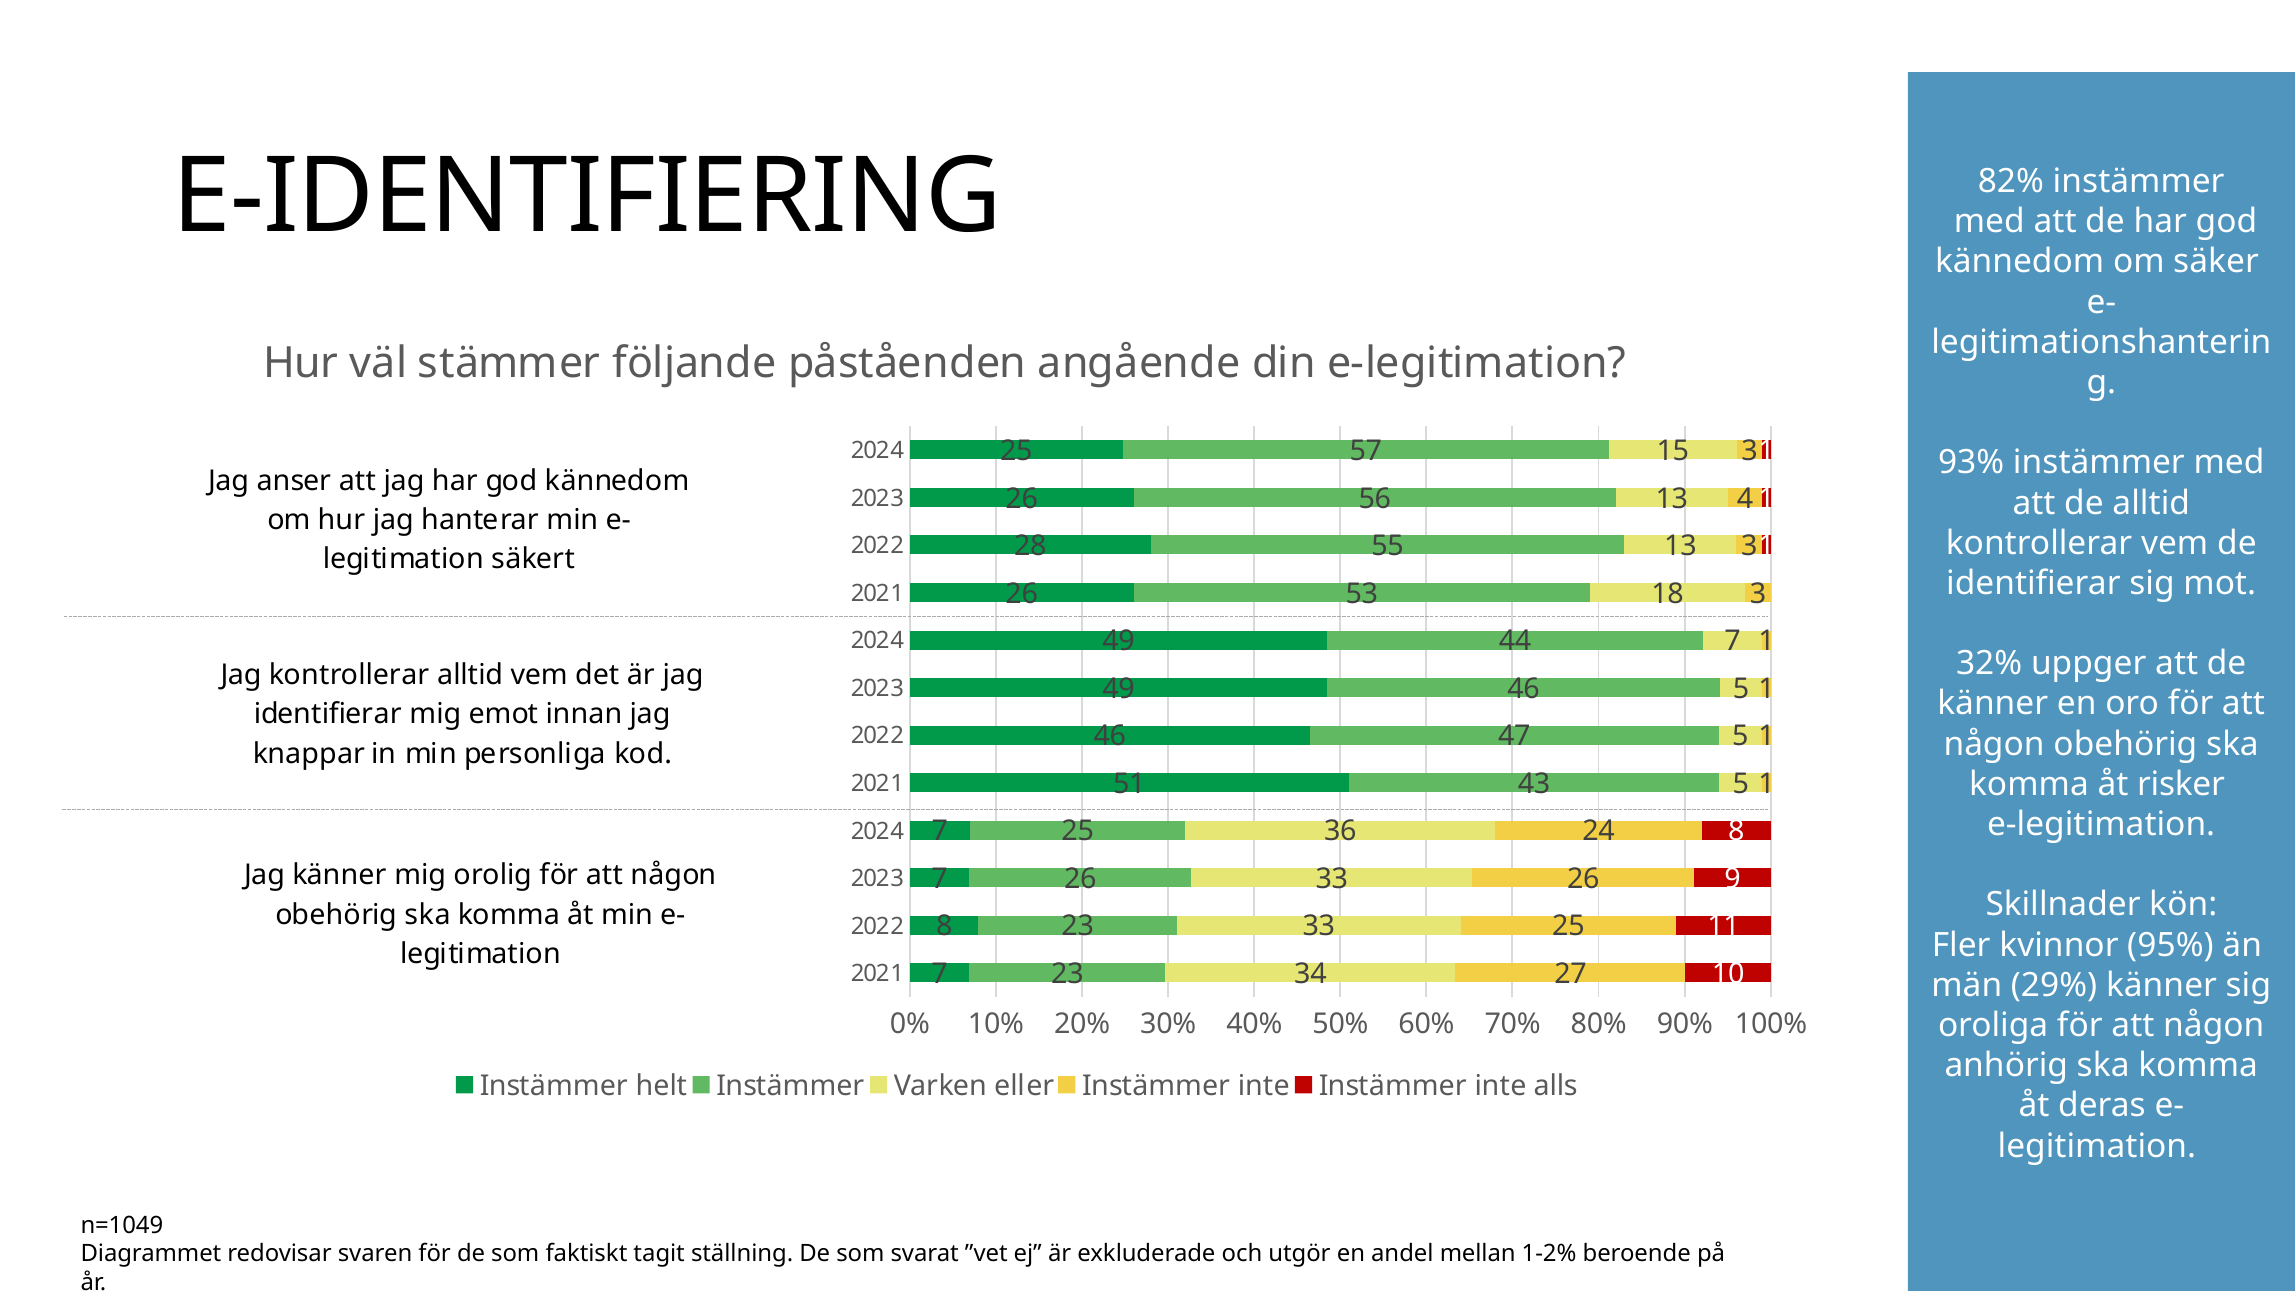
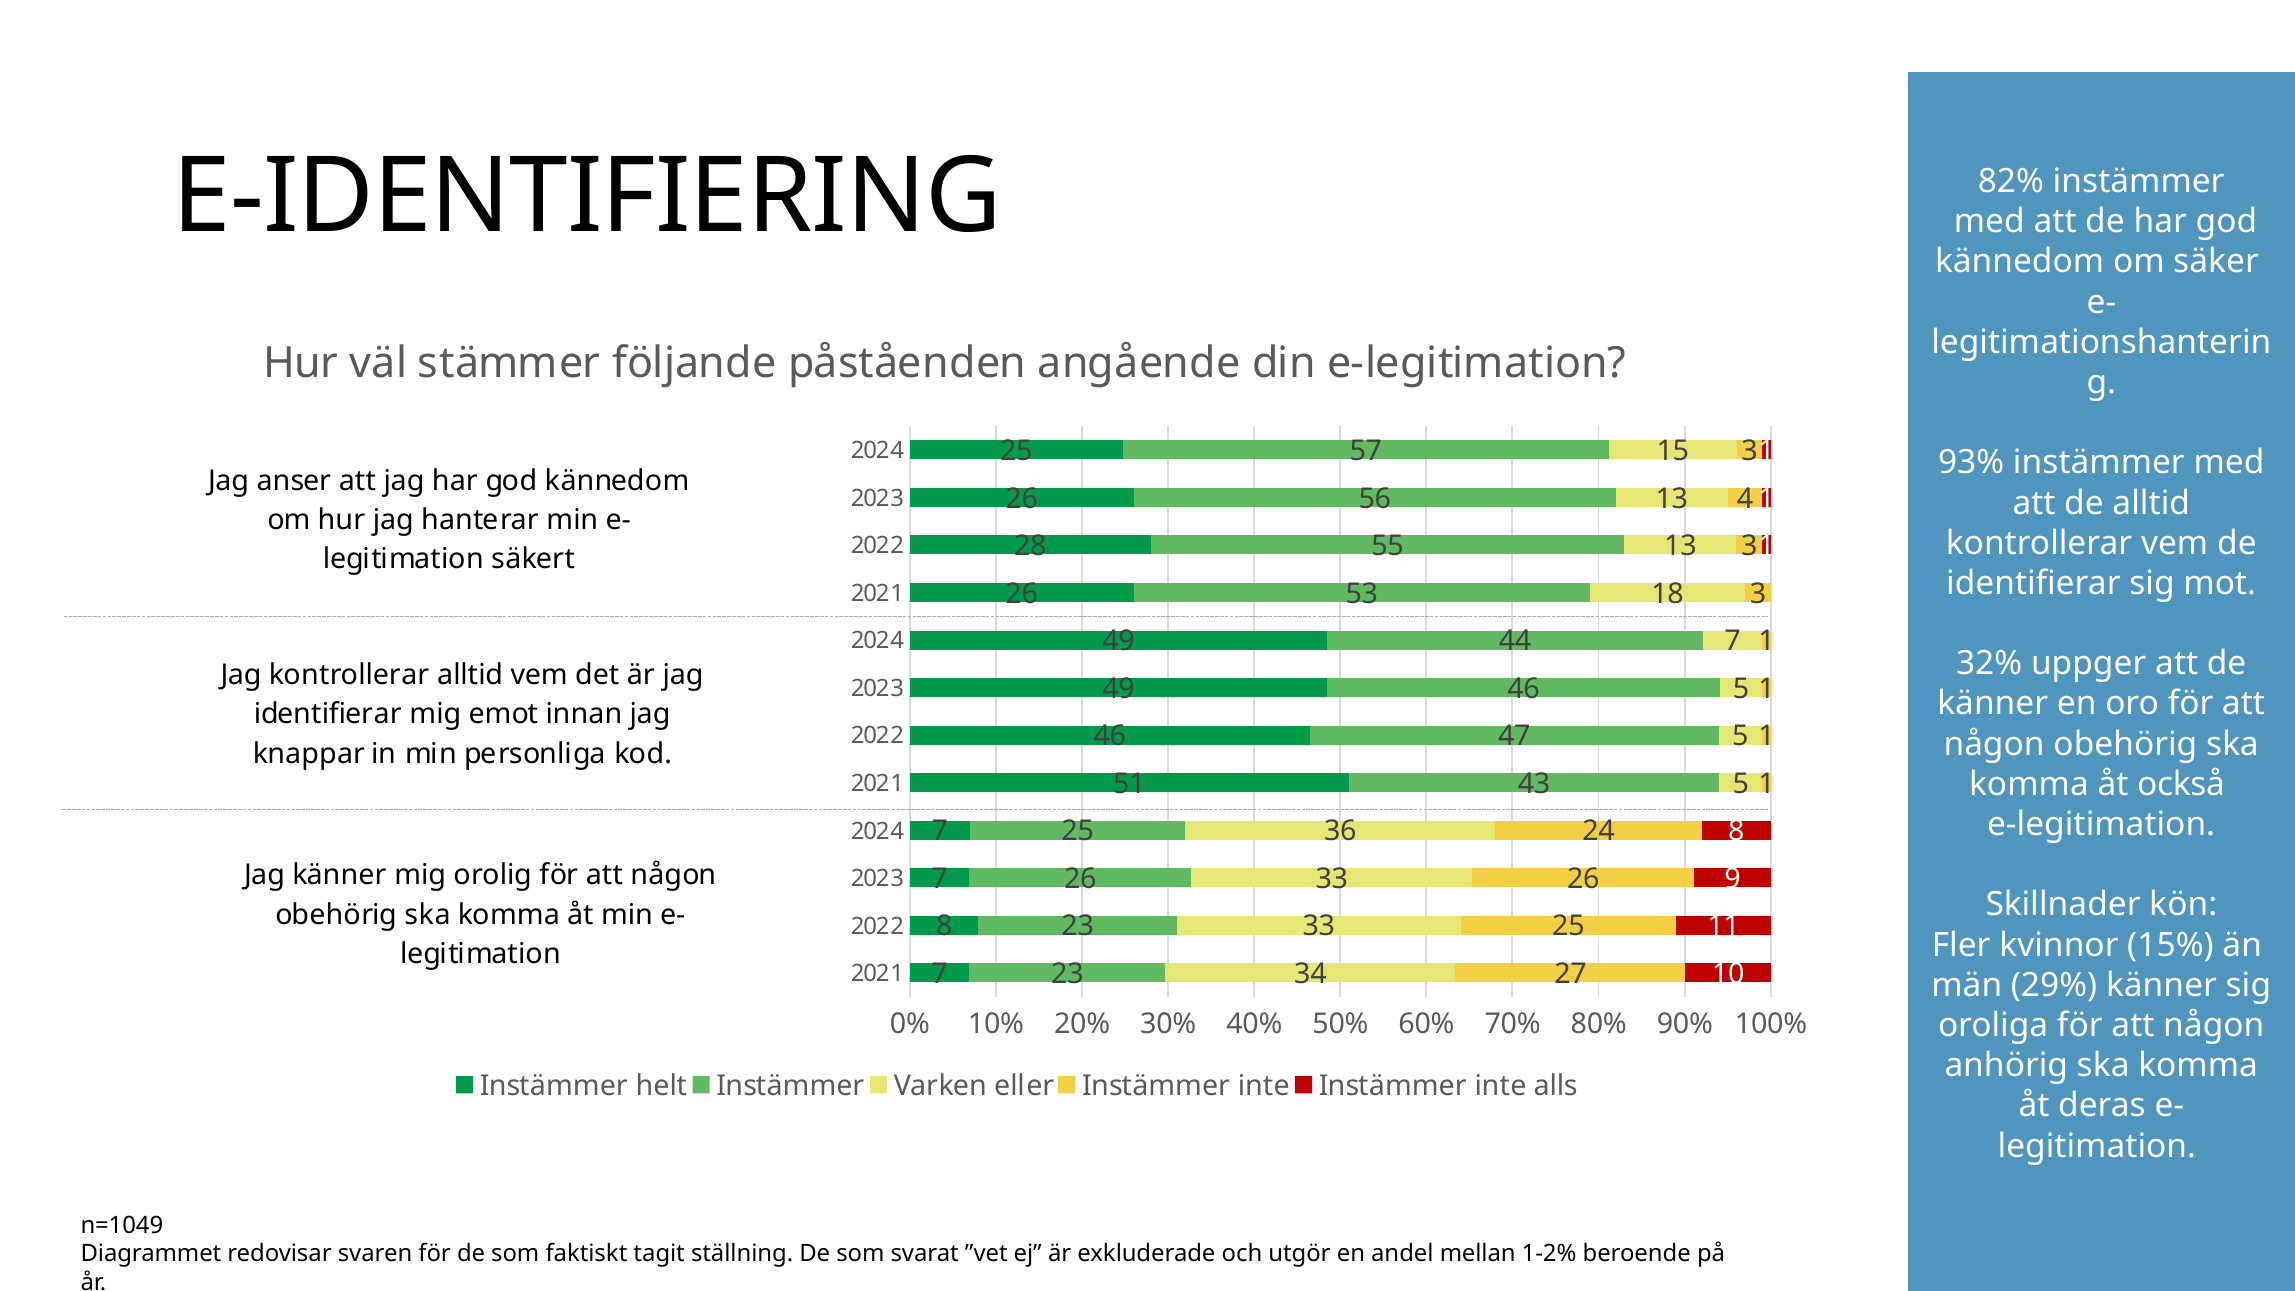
risker: risker -> också
95%: 95% -> 15%
